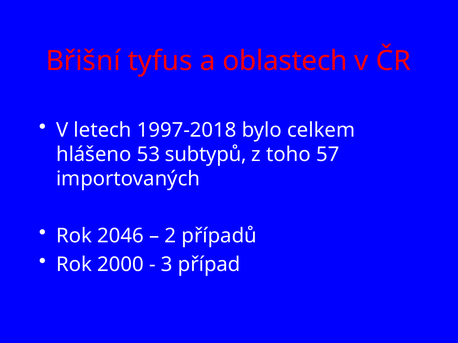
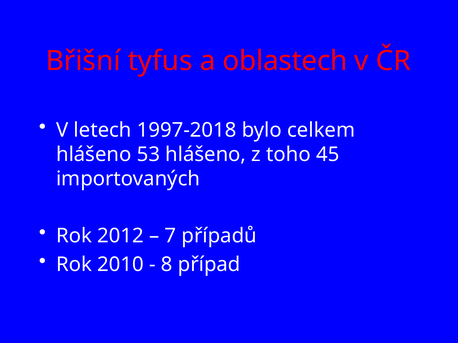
53 subtypů: subtypů -> hlášeno
57: 57 -> 45
2046: 2046 -> 2012
2: 2 -> 7
2000: 2000 -> 2010
3: 3 -> 8
